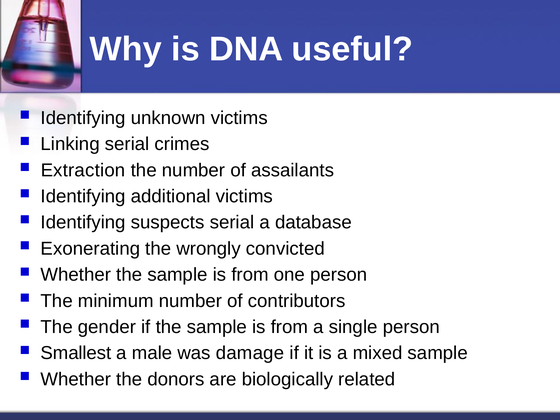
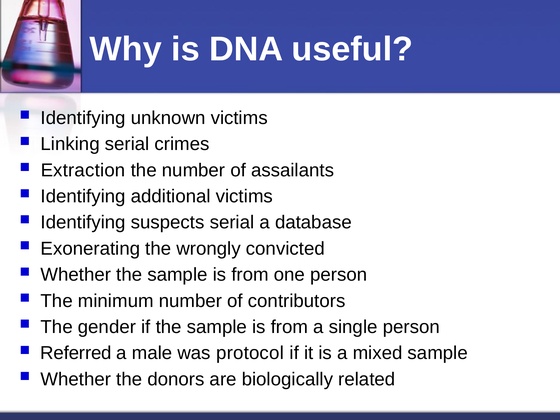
Smallest: Smallest -> Referred
damage: damage -> protocol
